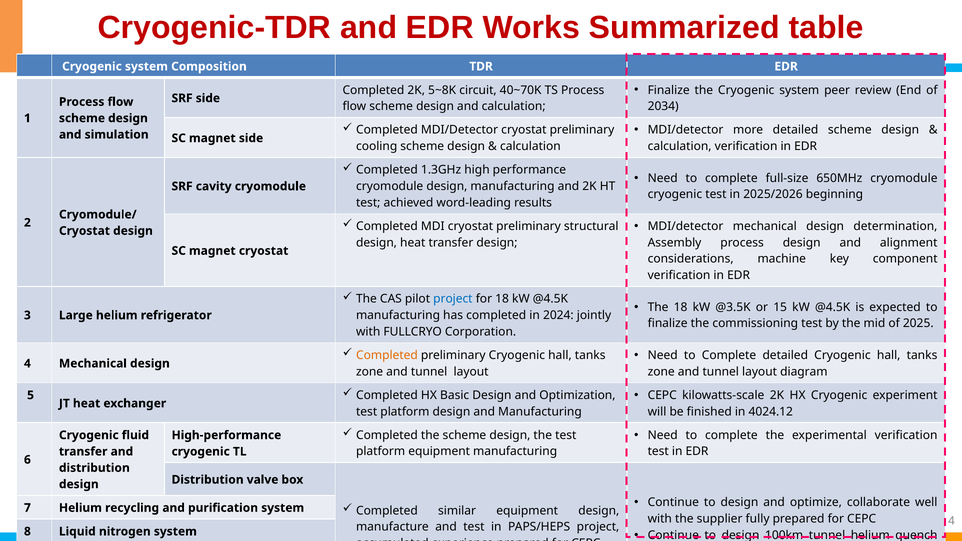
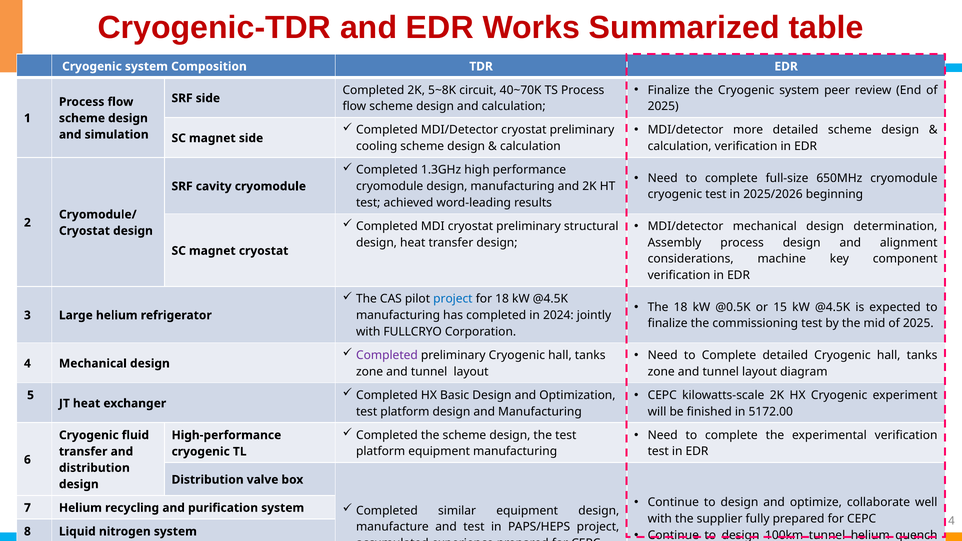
2034 at (663, 106): 2034 -> 2025
@3.5K: @3.5K -> @0.5K
Completed at (387, 355) colour: orange -> purple
4024.12: 4024.12 -> 5172.00
